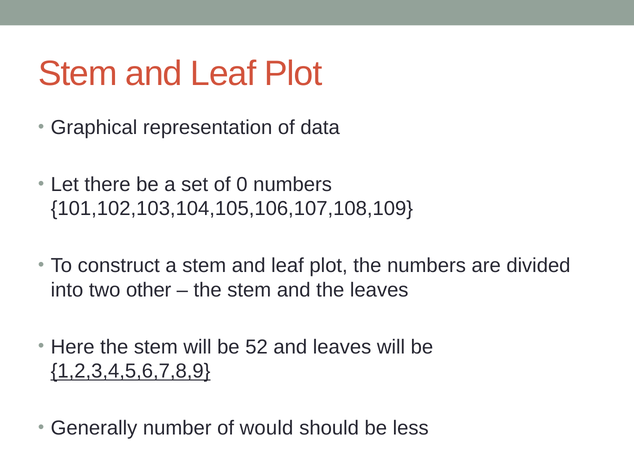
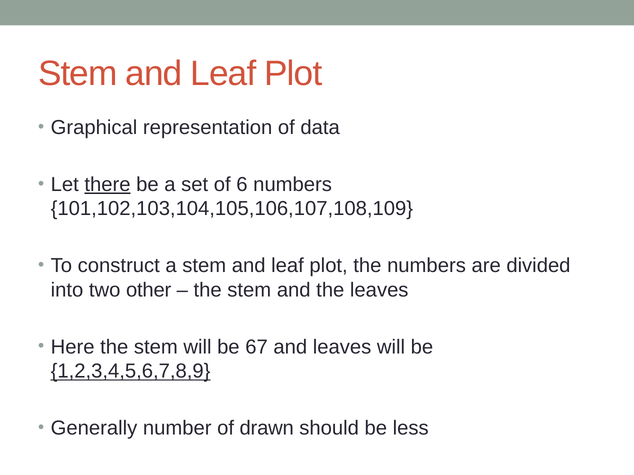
there underline: none -> present
0: 0 -> 6
52: 52 -> 67
would: would -> drawn
